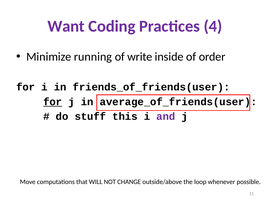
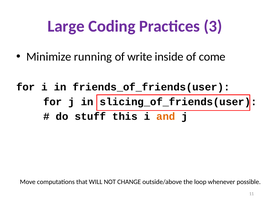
Want: Want -> Large
4: 4 -> 3
order: order -> come
for at (53, 101) underline: present -> none
average_of_friends(user: average_of_friends(user -> slicing_of_friends(user
and colour: purple -> orange
